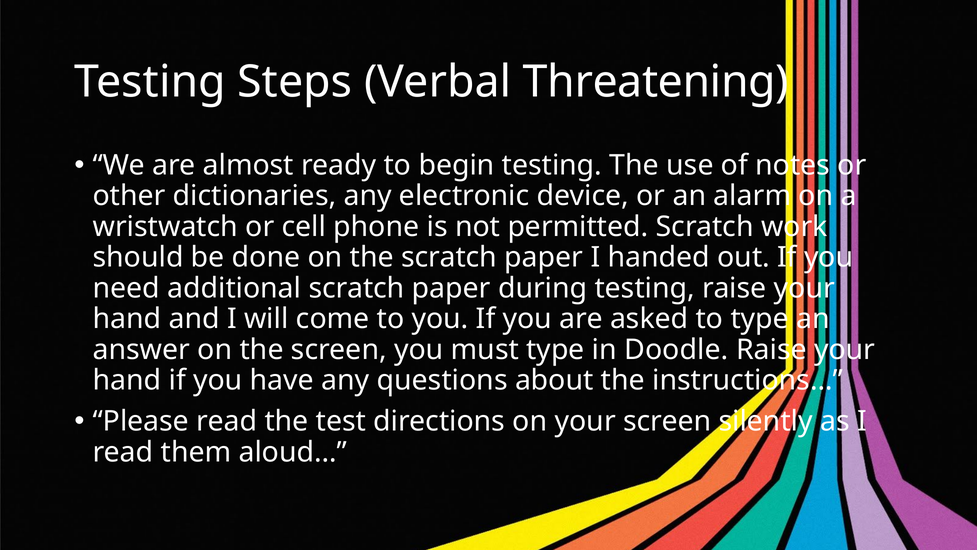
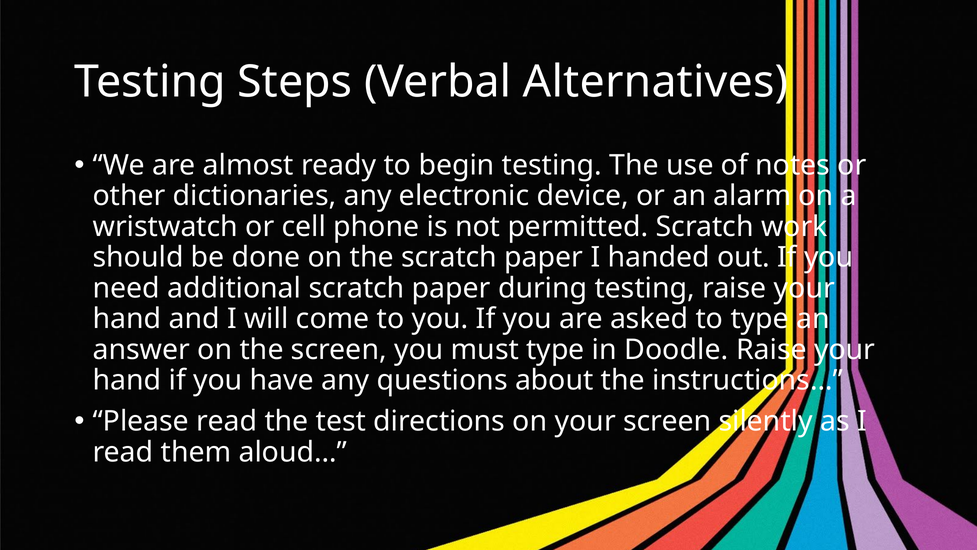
Threatening: Threatening -> Alternatives
